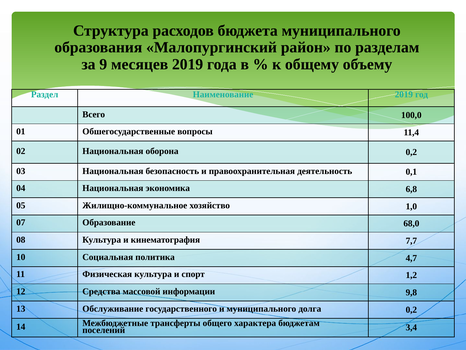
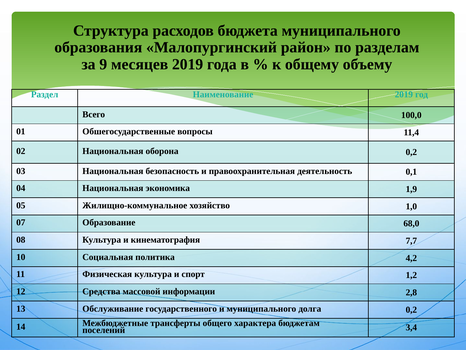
6,8: 6,8 -> 1,9
4,7: 4,7 -> 4,2
9,8: 9,8 -> 2,8
